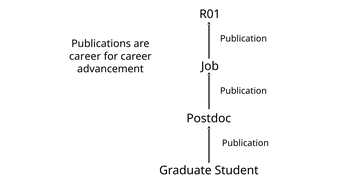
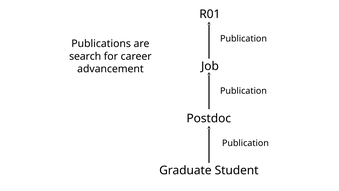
career at (85, 56): career -> search
